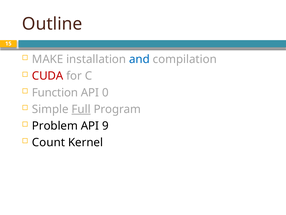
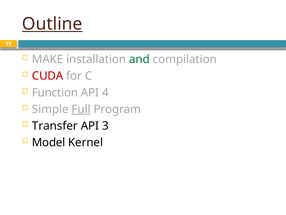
Outline underline: none -> present
and colour: blue -> green
0: 0 -> 4
Problem: Problem -> Transfer
9: 9 -> 3
Count: Count -> Model
